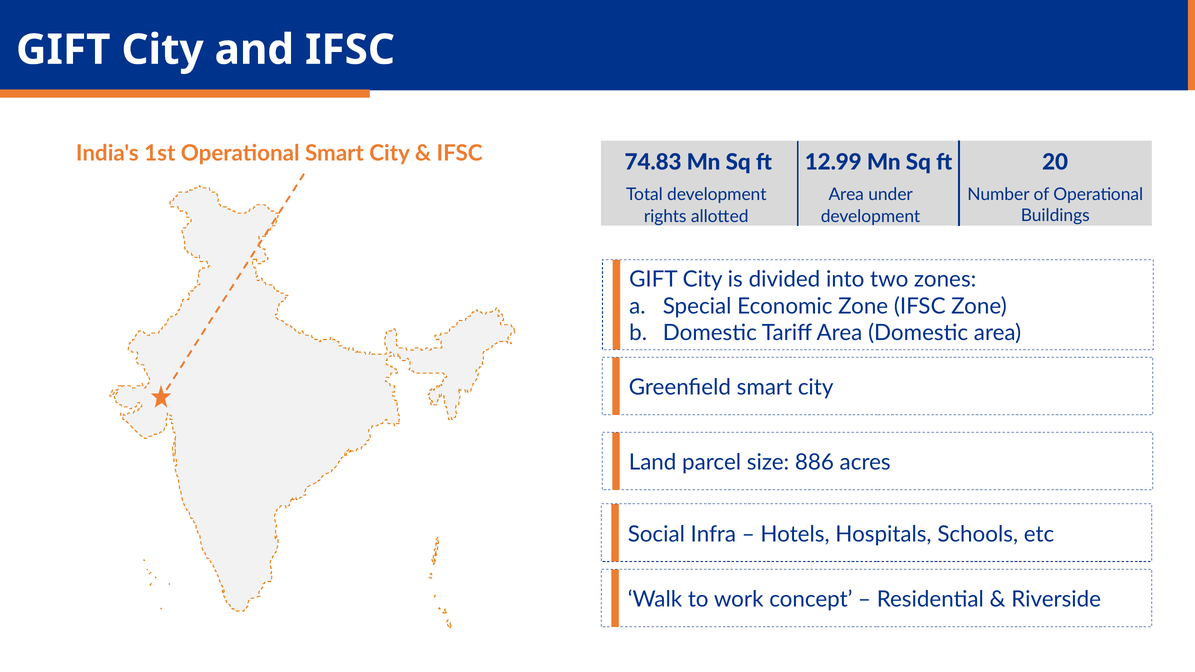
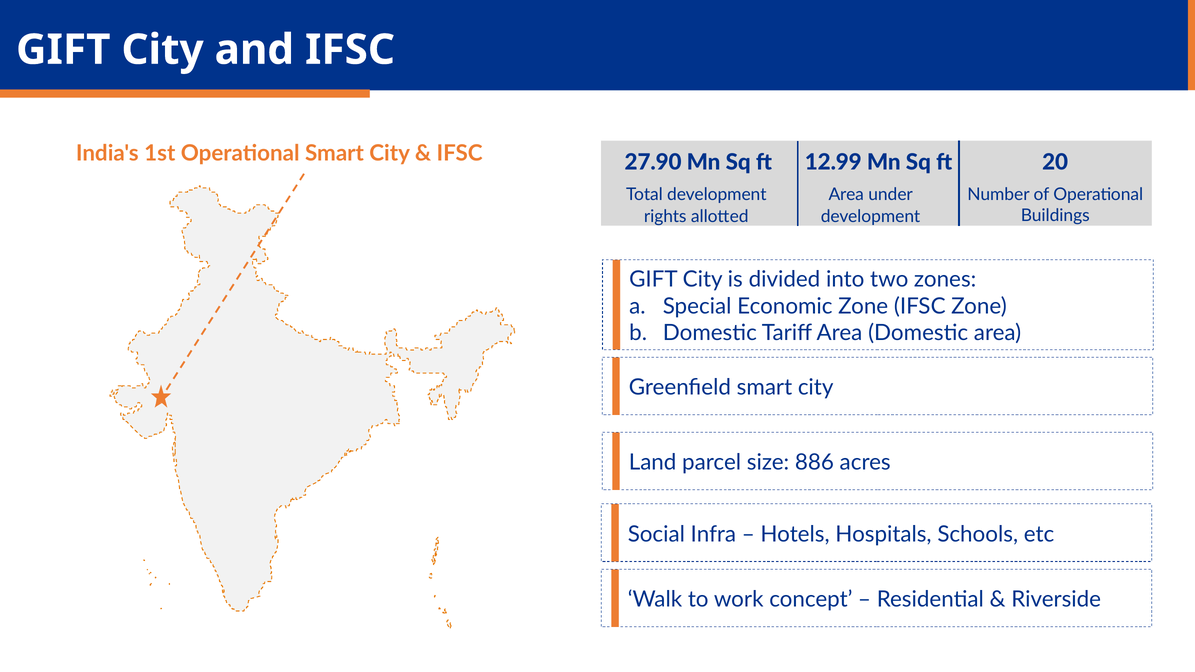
74.83: 74.83 -> 27.90
